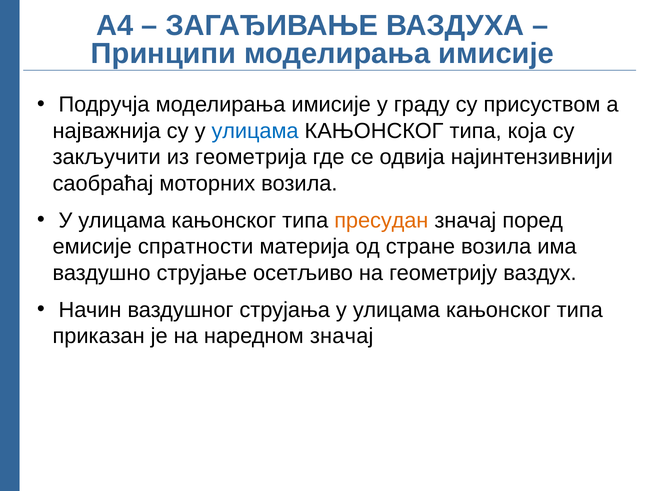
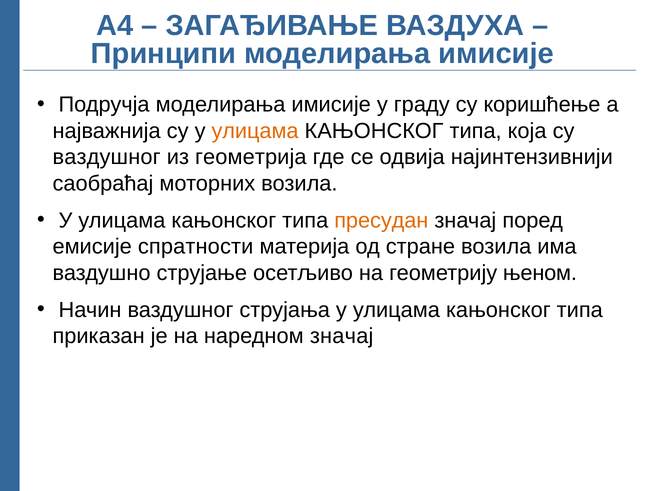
присуством: присуством -> коришћење
улицама at (255, 131) colour: blue -> orange
закључити at (107, 157): закључити -> ваздушног
ваздух: ваздух -> њеном
